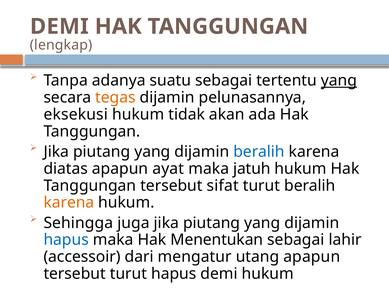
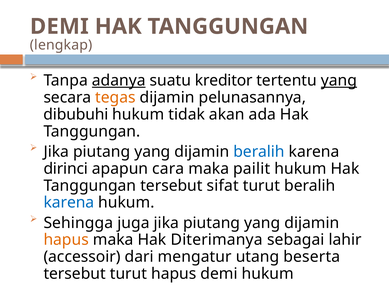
adanya underline: none -> present
suatu sebagai: sebagai -> kreditor
eksekusi: eksekusi -> dibubuhi
diatas: diatas -> dirinci
ayat: ayat -> cara
jatuh: jatuh -> pailit
karena at (69, 202) colour: orange -> blue
hapus at (66, 240) colour: blue -> orange
Menentukan: Menentukan -> Diterimanya
utang apapun: apapun -> beserta
